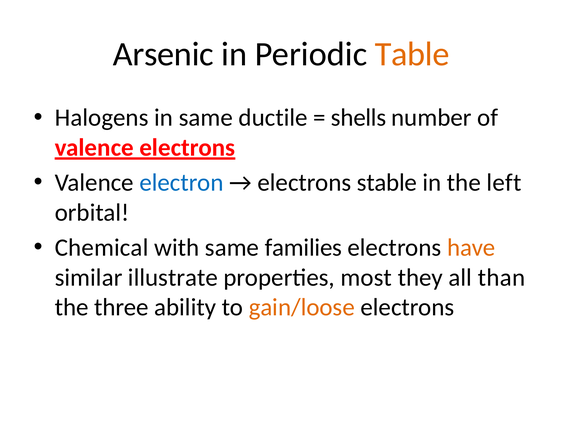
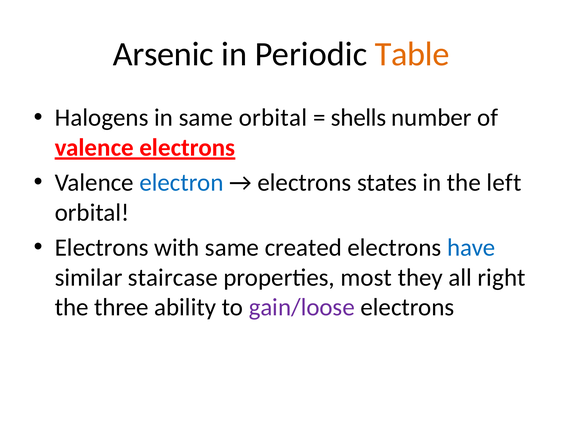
same ductile: ductile -> orbital
stable: stable -> states
Chemical at (102, 248): Chemical -> Electrons
families: families -> created
have colour: orange -> blue
illustrate: illustrate -> staircase
than: than -> right
gain/loose colour: orange -> purple
